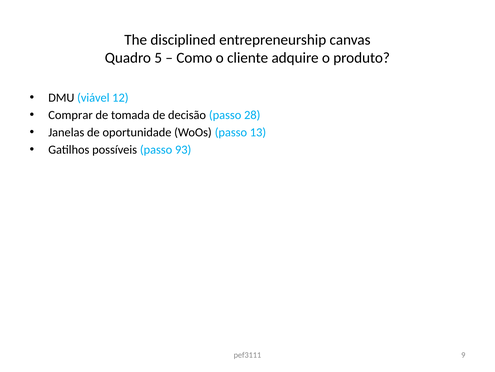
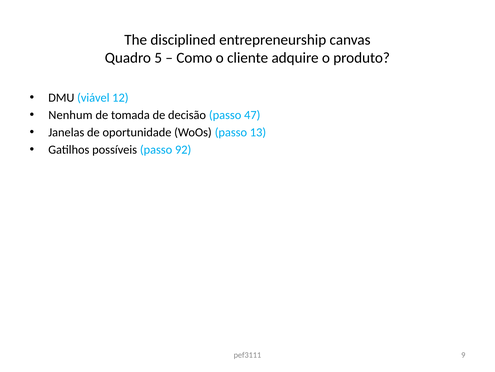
Comprar: Comprar -> Nenhum
28: 28 -> 47
93: 93 -> 92
